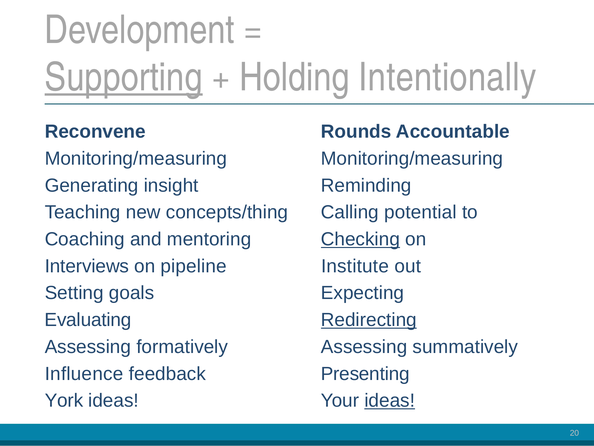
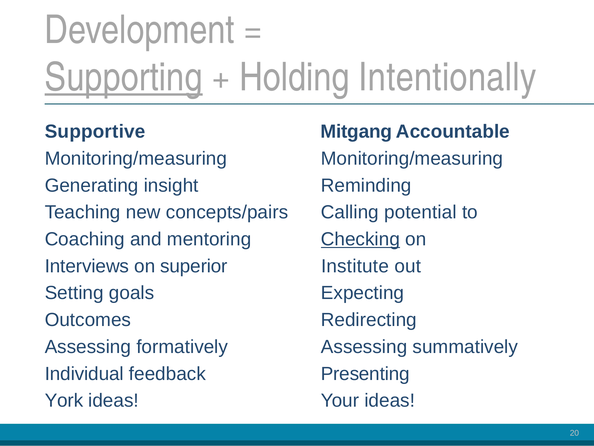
Reconvene: Reconvene -> Supportive
Rounds: Rounds -> Mitgang
concepts/thing: concepts/thing -> concepts/pairs
pipeline: pipeline -> superior
Evaluating: Evaluating -> Outcomes
Redirecting underline: present -> none
Influence: Influence -> Individual
ideas at (390, 400) underline: present -> none
